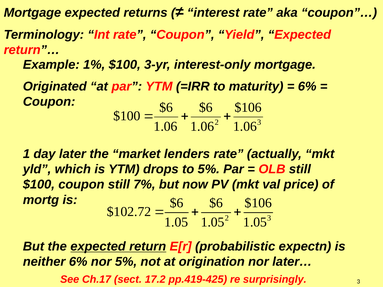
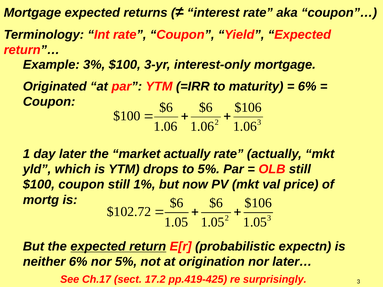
1%: 1% -> 3%
market lenders: lenders -> actually
7%: 7% -> 1%
